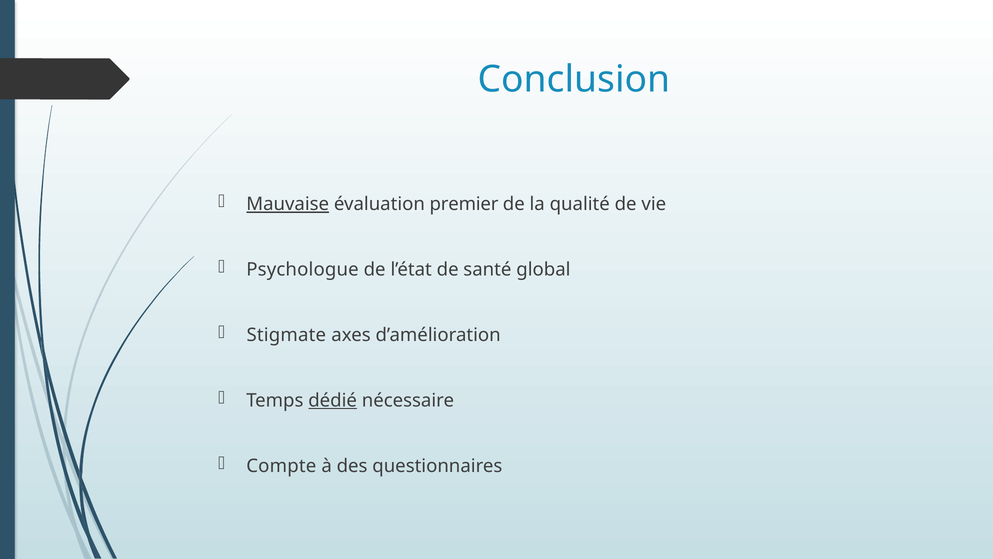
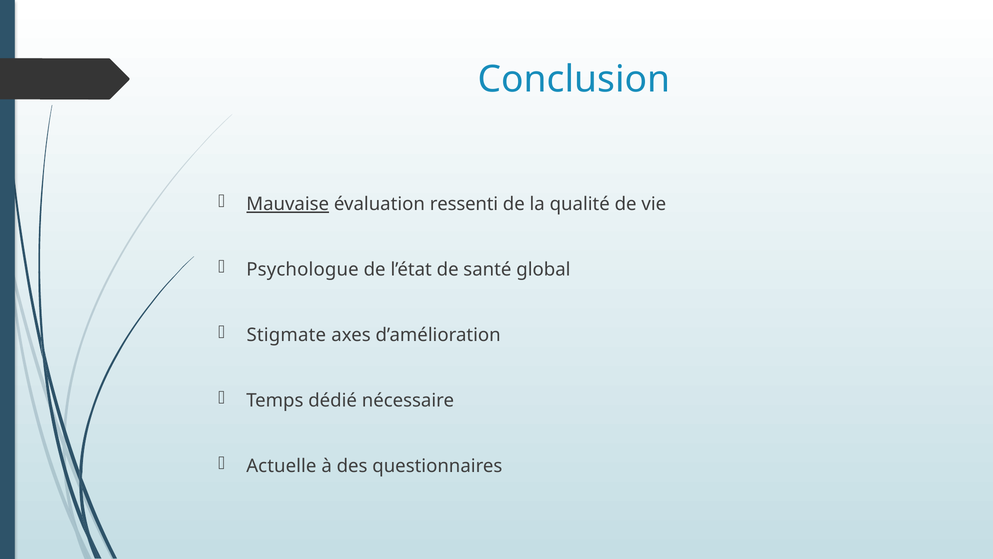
premier: premier -> ressenti
dédié underline: present -> none
Compte: Compte -> Actuelle
